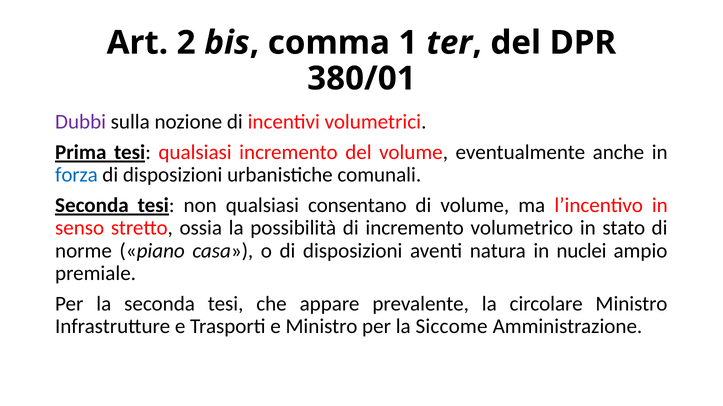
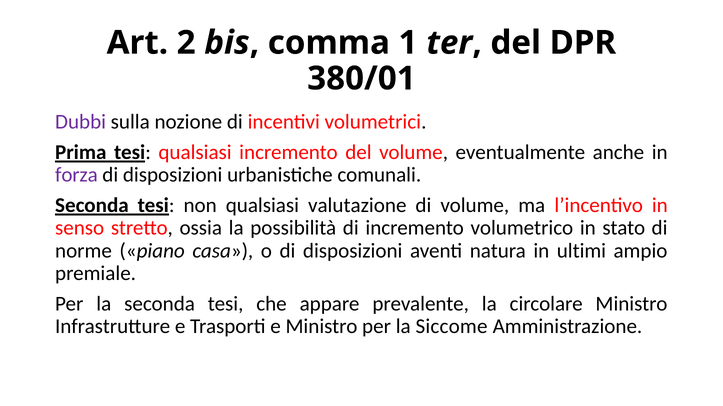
forza colour: blue -> purple
consentano: consentano -> valutazione
nuclei: nuclei -> ultimi
